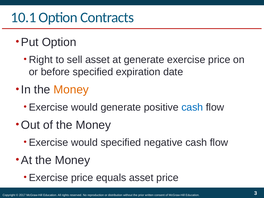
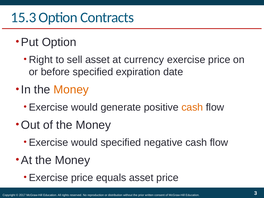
10.1: 10.1 -> 15.3
at generate: generate -> currency
cash at (192, 107) colour: blue -> orange
